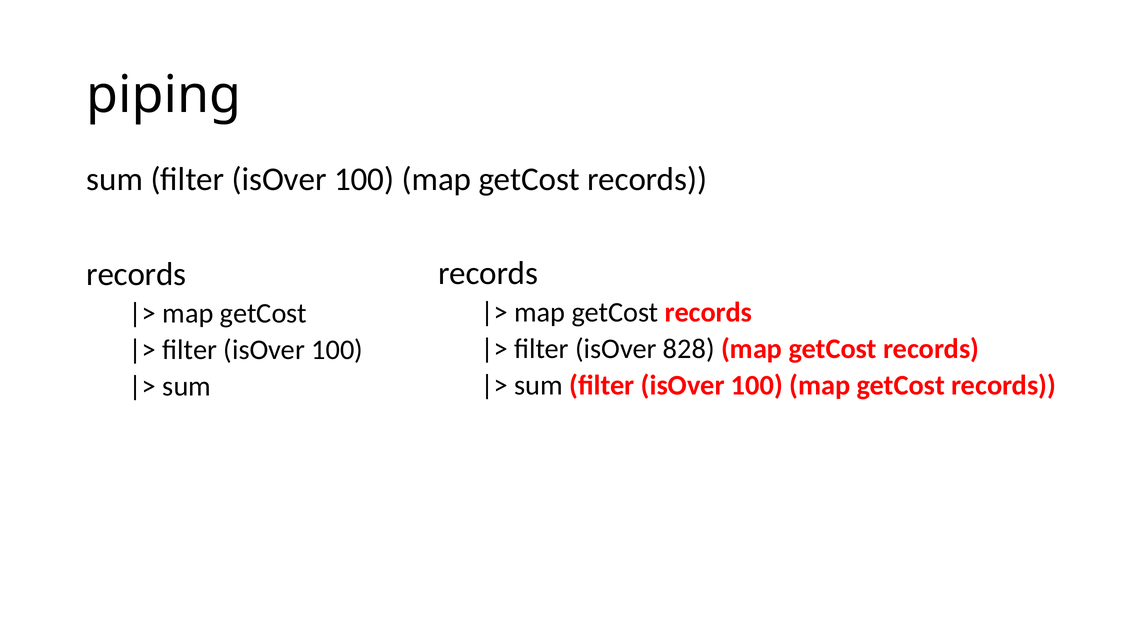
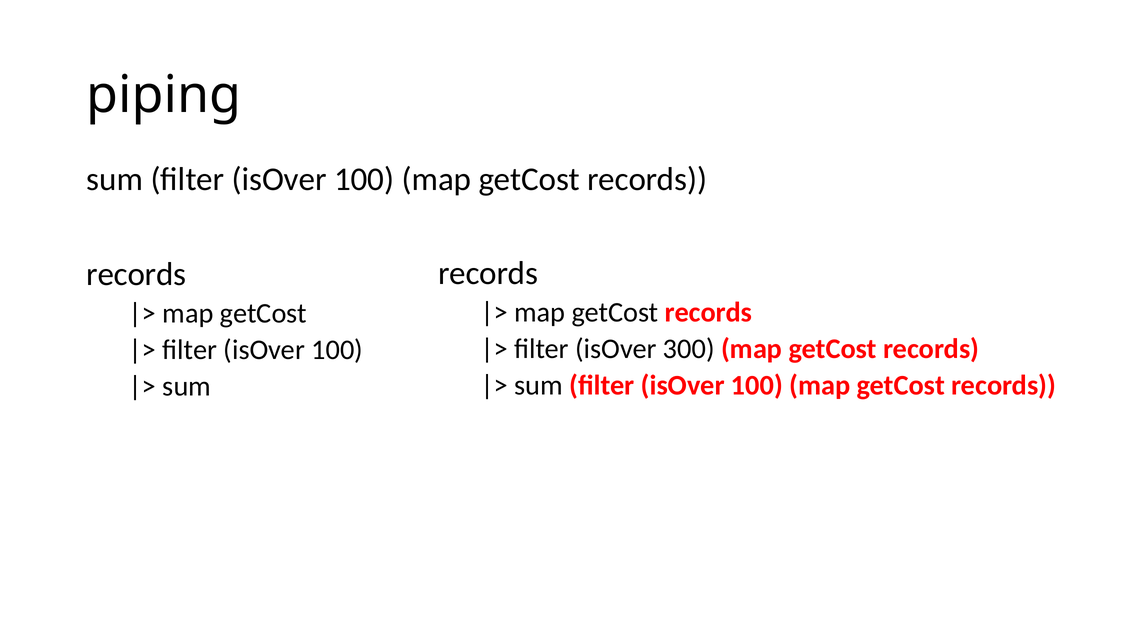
828: 828 -> 300
